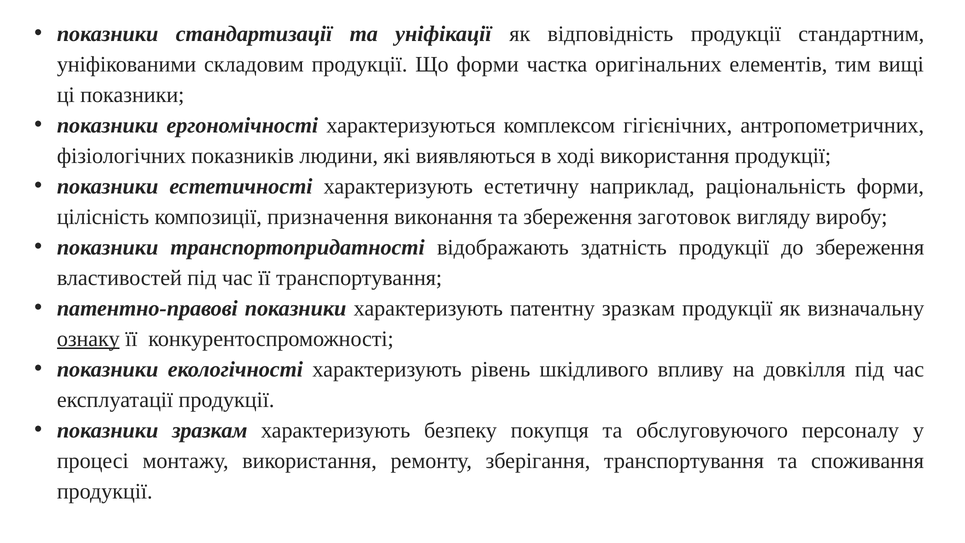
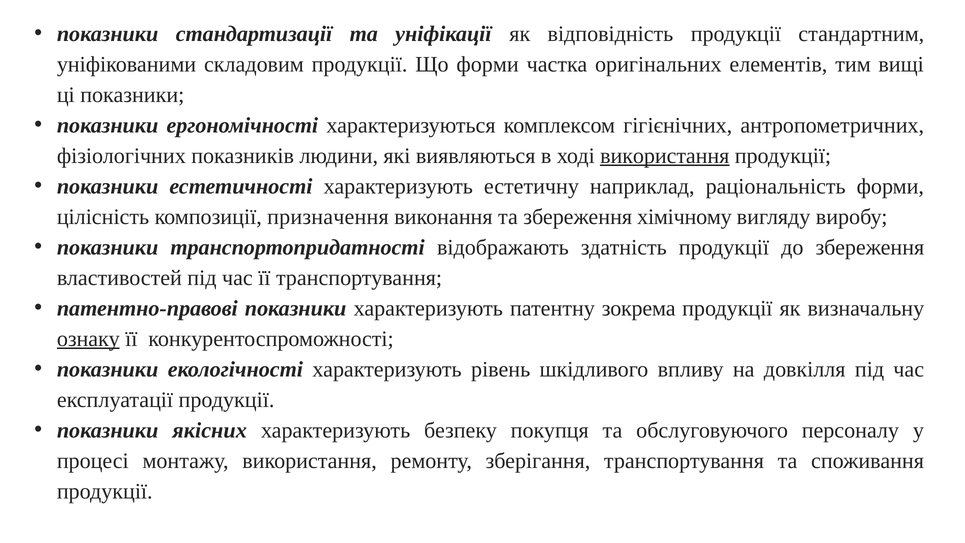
використання at (665, 156) underline: none -> present
заготовок: заготовок -> хімічному
патентну зразкам: зразкам -> зокрема
показники зразкам: зразкам -> якісних
